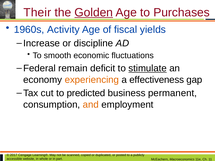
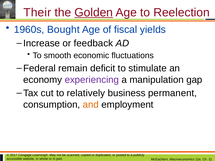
Purchases: Purchases -> Reelection
Activity: Activity -> Bought
discipline: discipline -> feedback
stimulate underline: present -> none
experiencing colour: orange -> purple
effectiveness: effectiveness -> manipulation
predicted: predicted -> relatively
